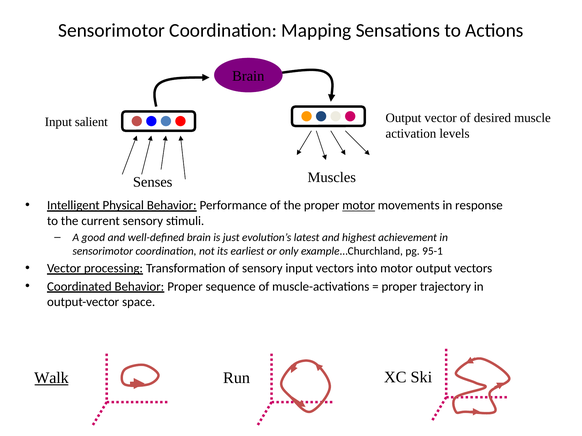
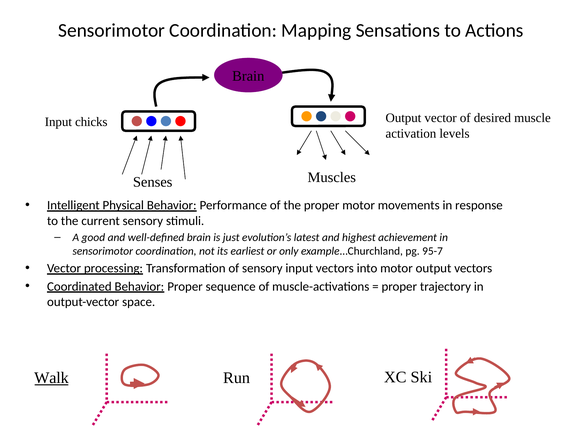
salient: salient -> chicks
motor at (359, 206) underline: present -> none
95-1: 95-1 -> 95-7
